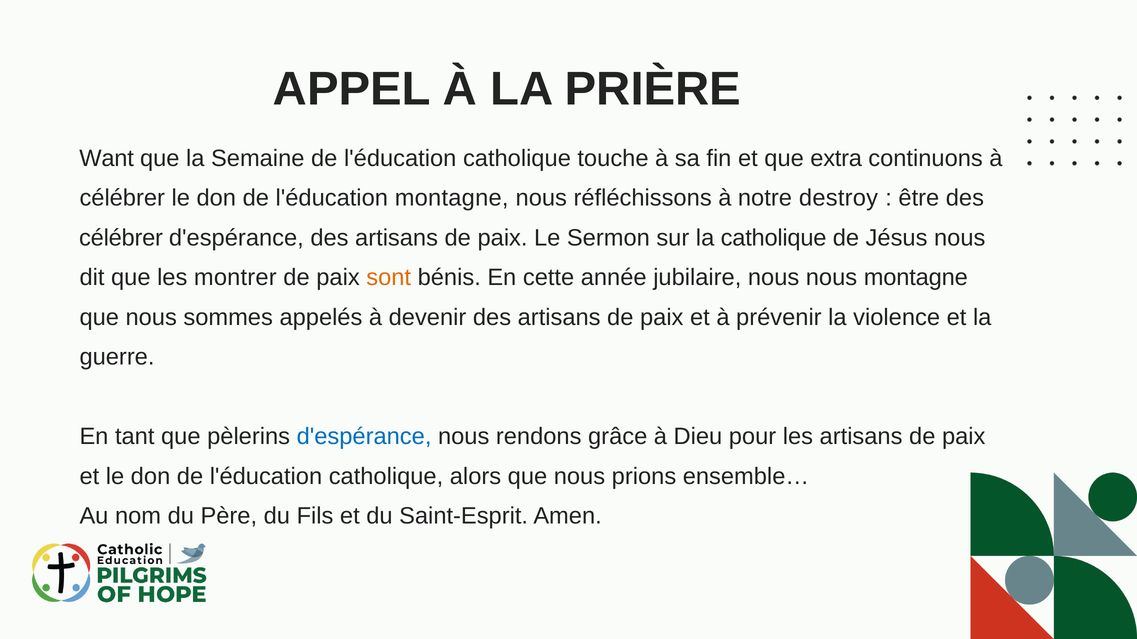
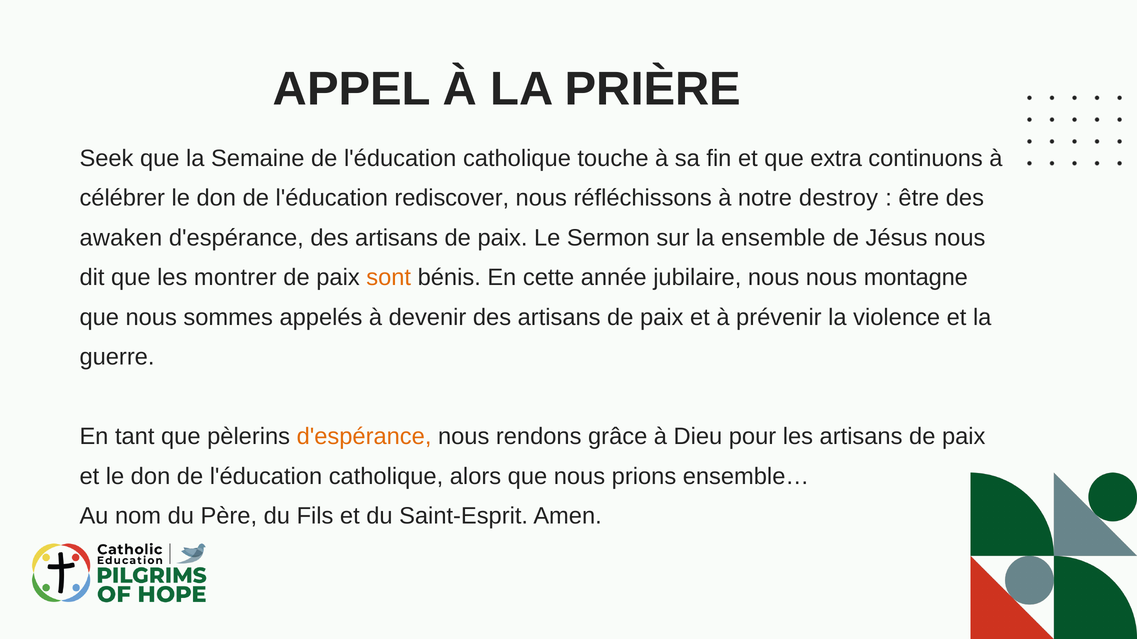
Want: Want -> Seek
l'éducation montagne: montagne -> rediscover
célébrer at (121, 238): célébrer -> awaken
la catholique: catholique -> ensemble
d'espérance at (364, 437) colour: blue -> orange
